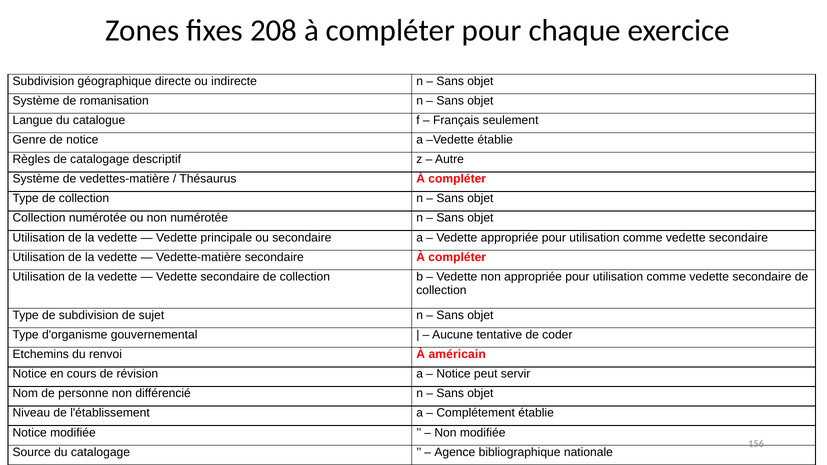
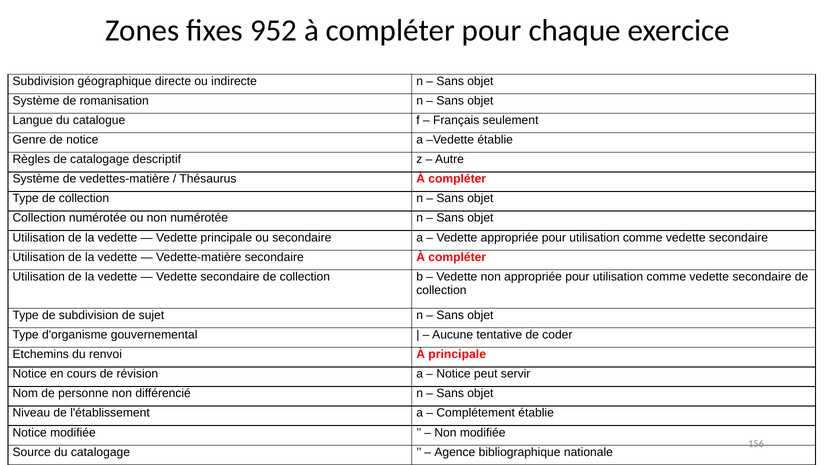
208: 208 -> 952
À américain: américain -> principale
